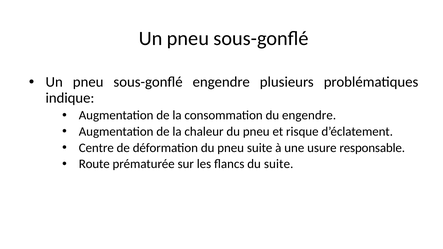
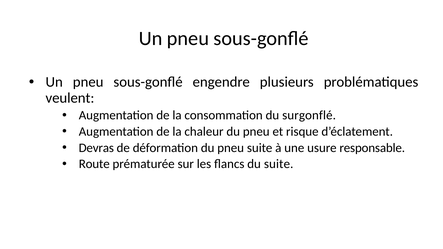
indique: indique -> veulent
du engendre: engendre -> surgonflé
Centre: Centre -> Devras
